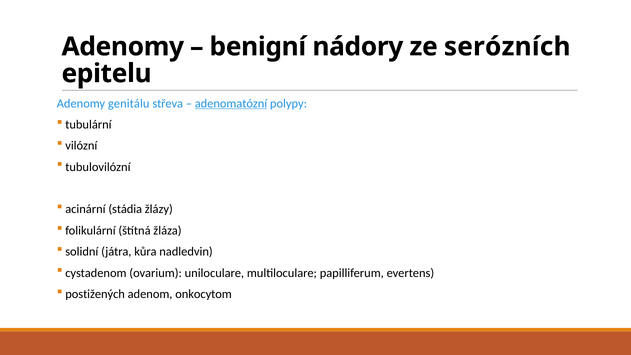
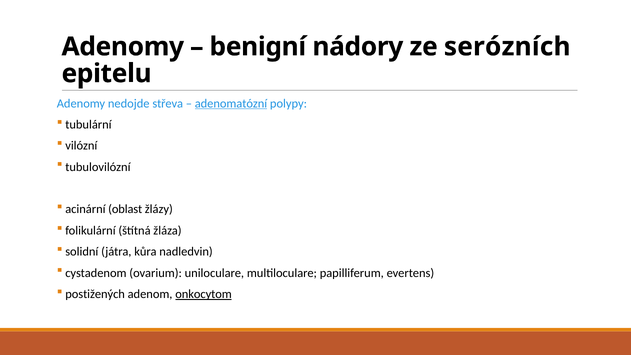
genitálu: genitálu -> nedojde
stádia: stádia -> oblast
onkocytom underline: none -> present
